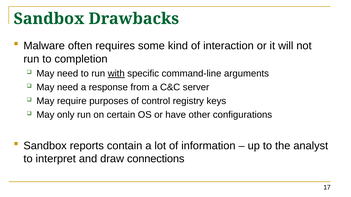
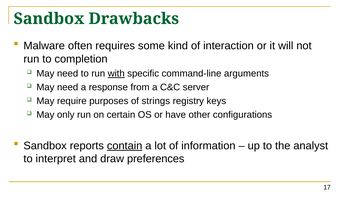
control: control -> strings
contain underline: none -> present
connections: connections -> preferences
